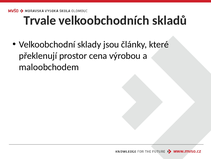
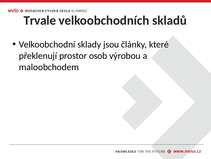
cena: cena -> osob
